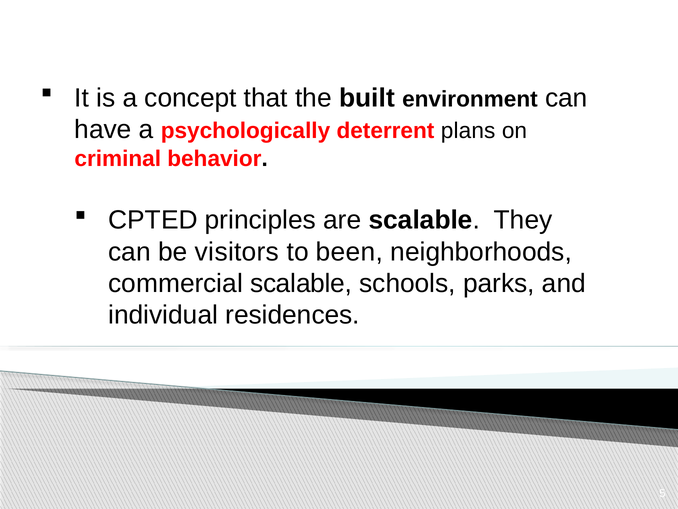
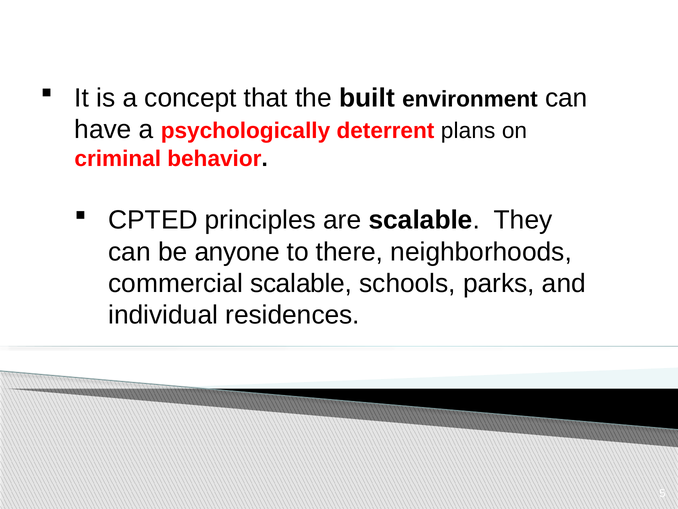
visitors: visitors -> anyone
been: been -> there
